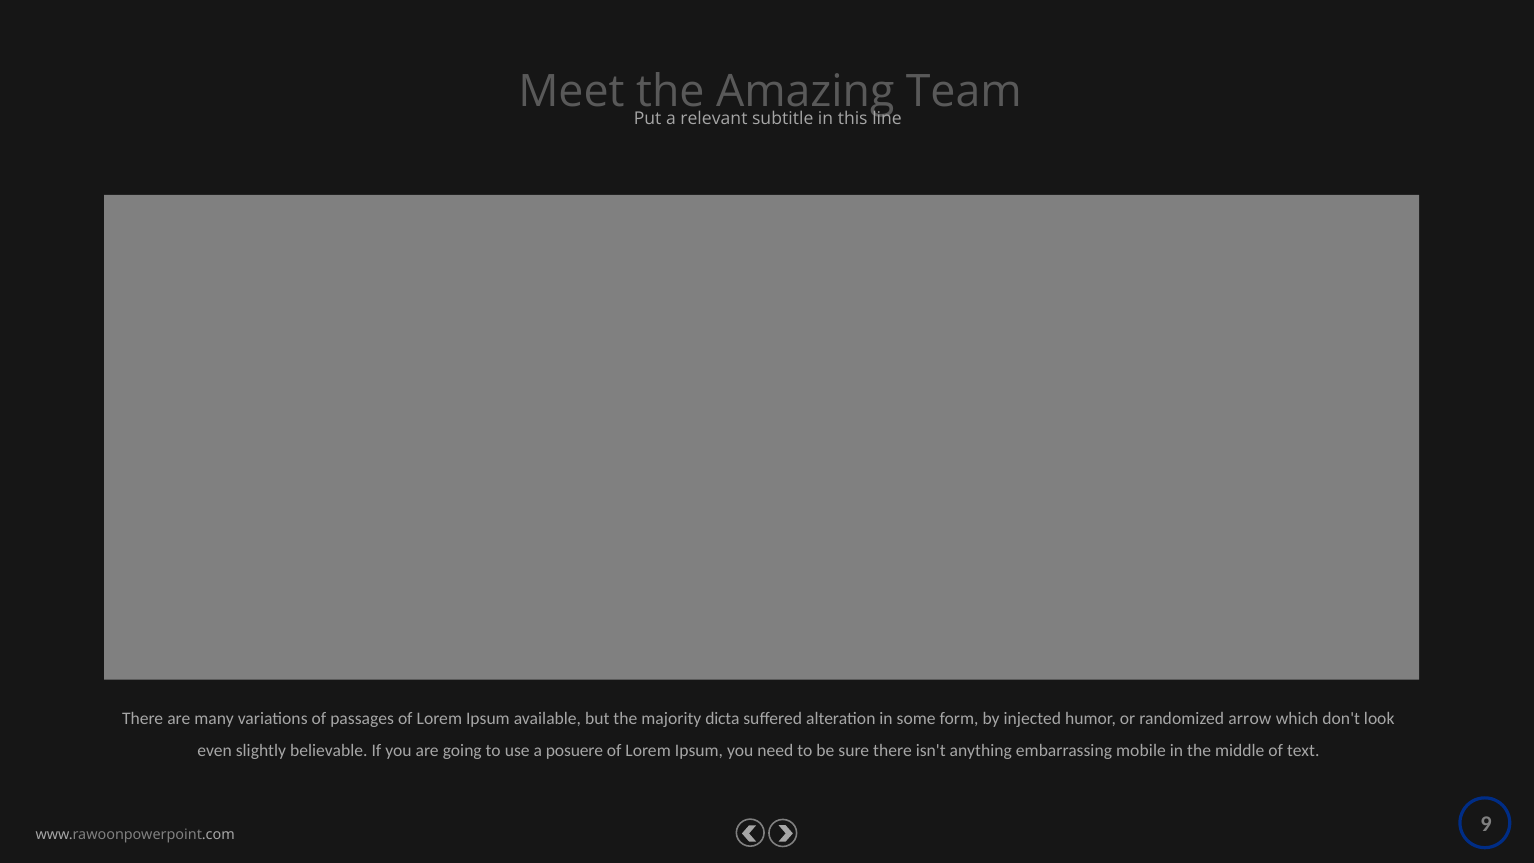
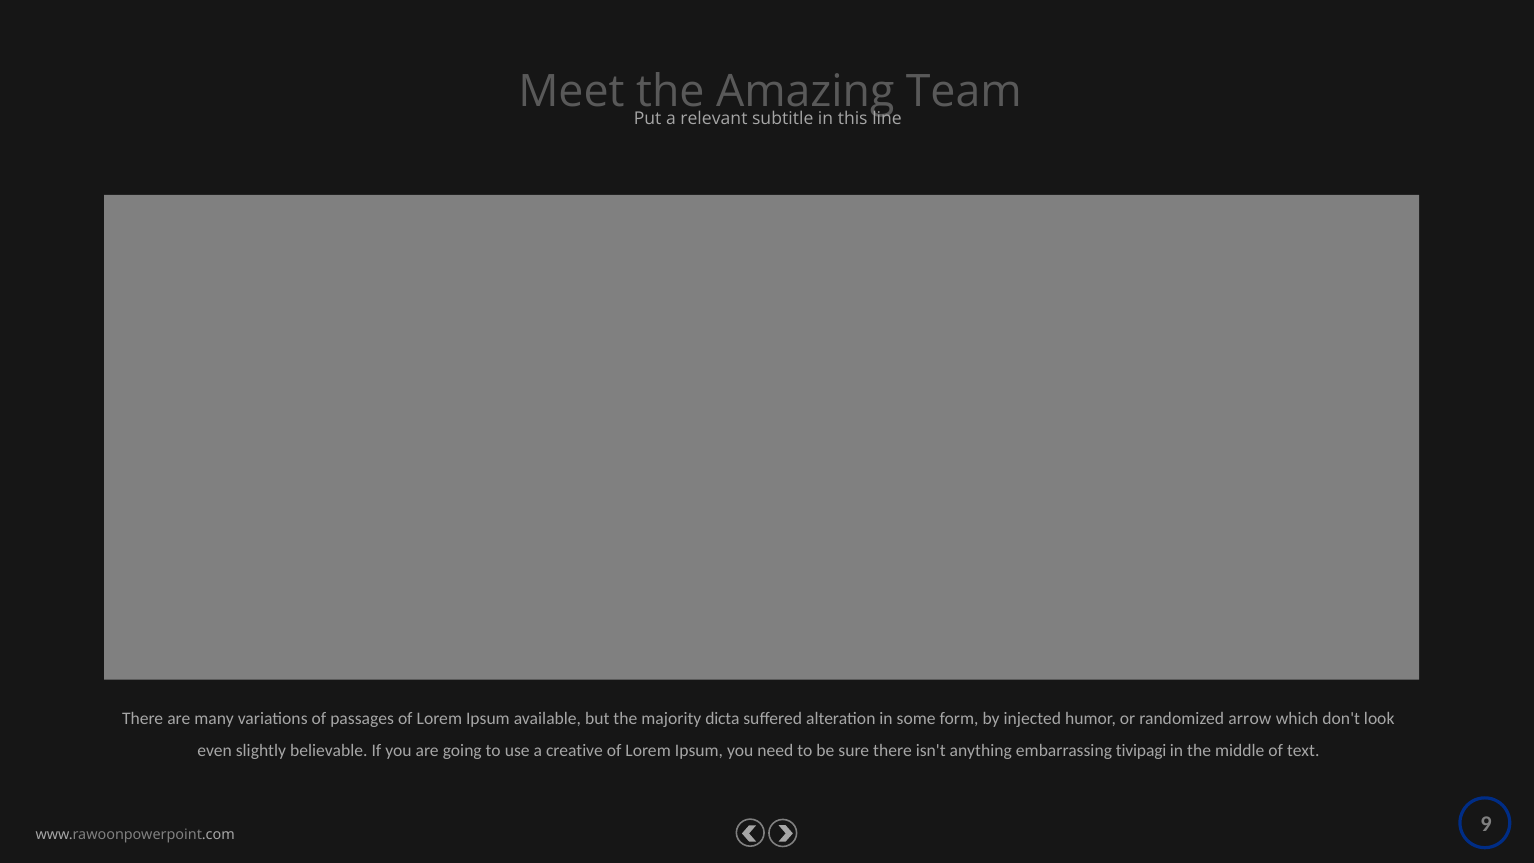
posuere: posuere -> creative
mobile: mobile -> tivipagi
